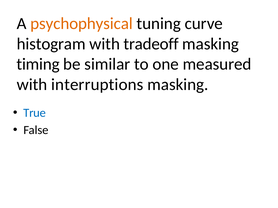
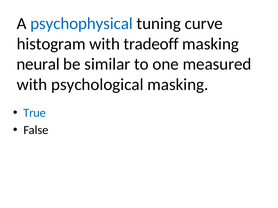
psychophysical colour: orange -> blue
timing: timing -> neural
interruptions: interruptions -> psychological
